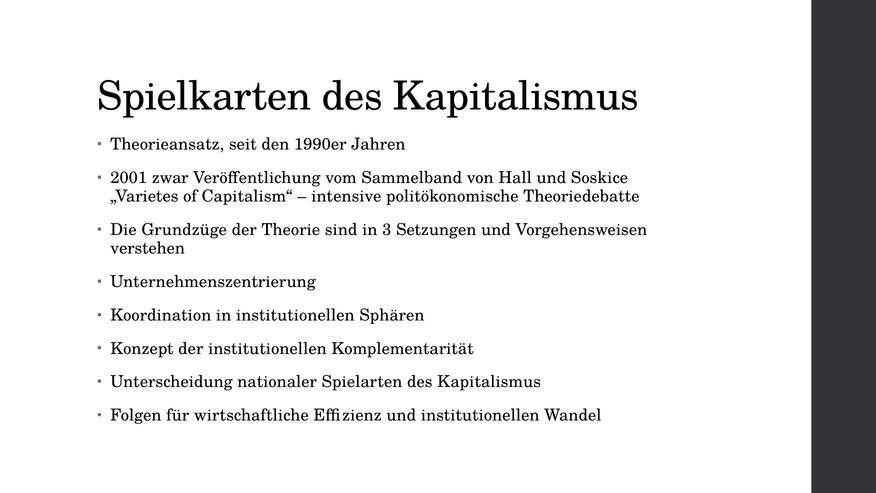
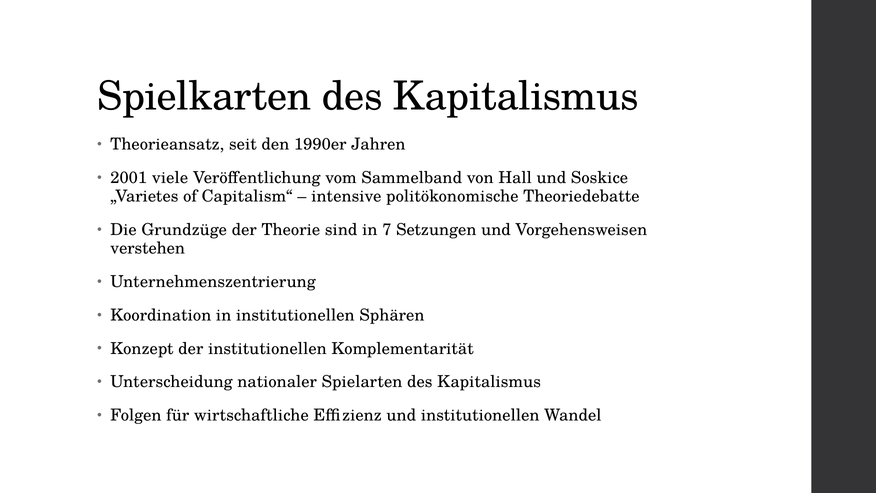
zwar: zwar -> viele
3: 3 -> 7
